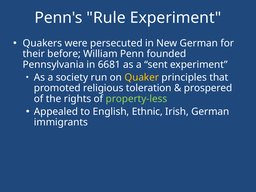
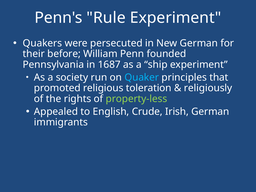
6681: 6681 -> 1687
sent: sent -> ship
Quaker colour: yellow -> light blue
prospered: prospered -> religiously
Ethnic: Ethnic -> Crude
